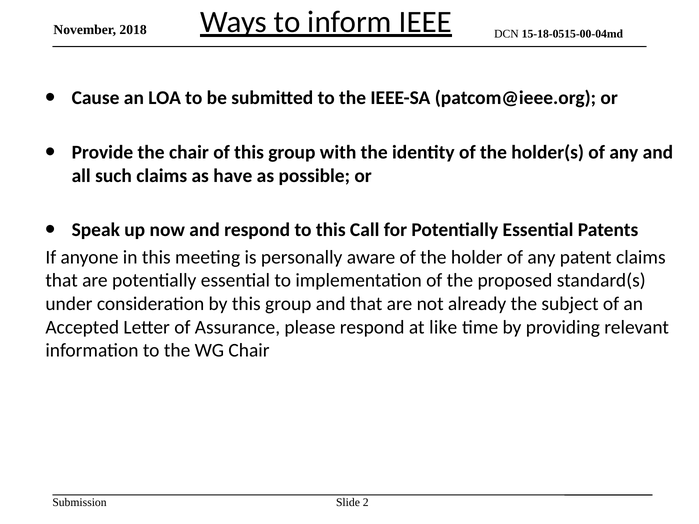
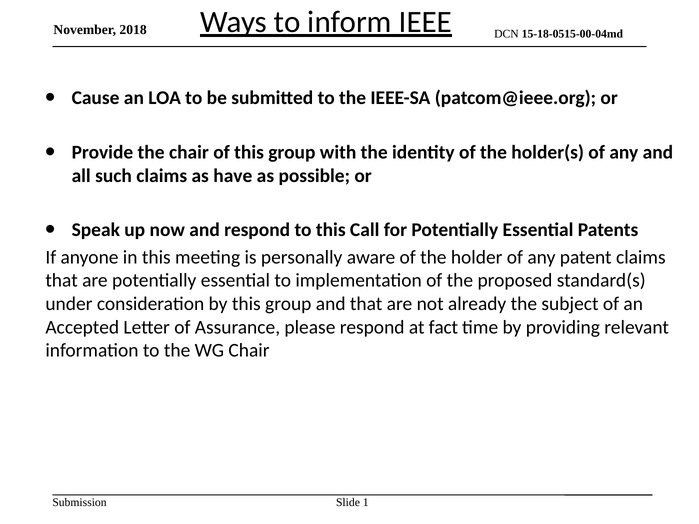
like: like -> fact
2: 2 -> 1
